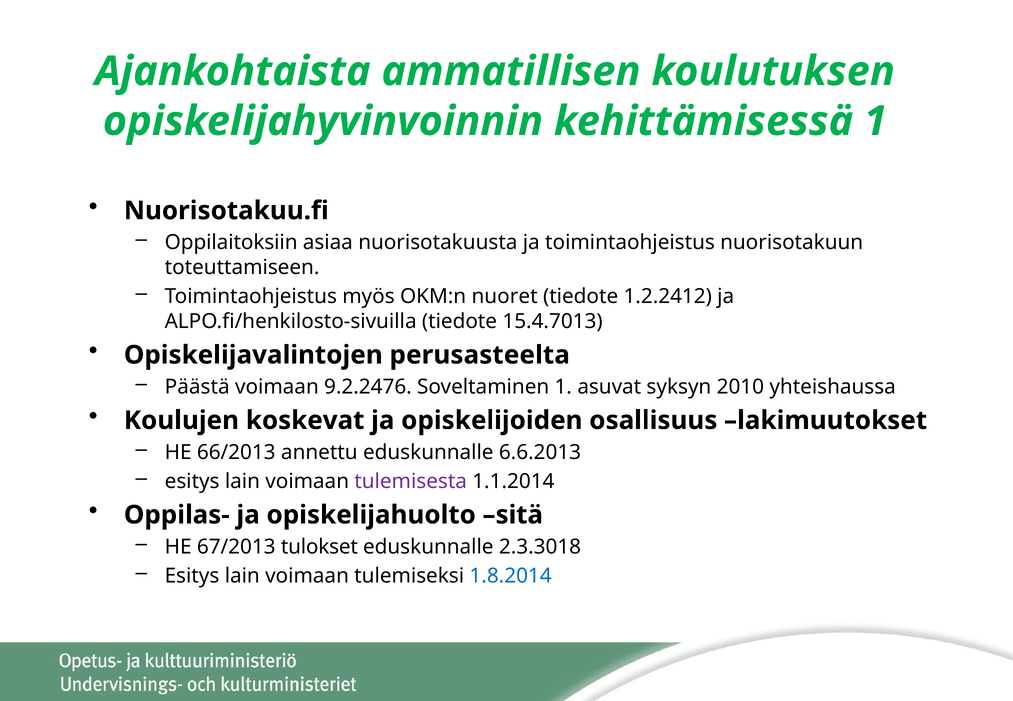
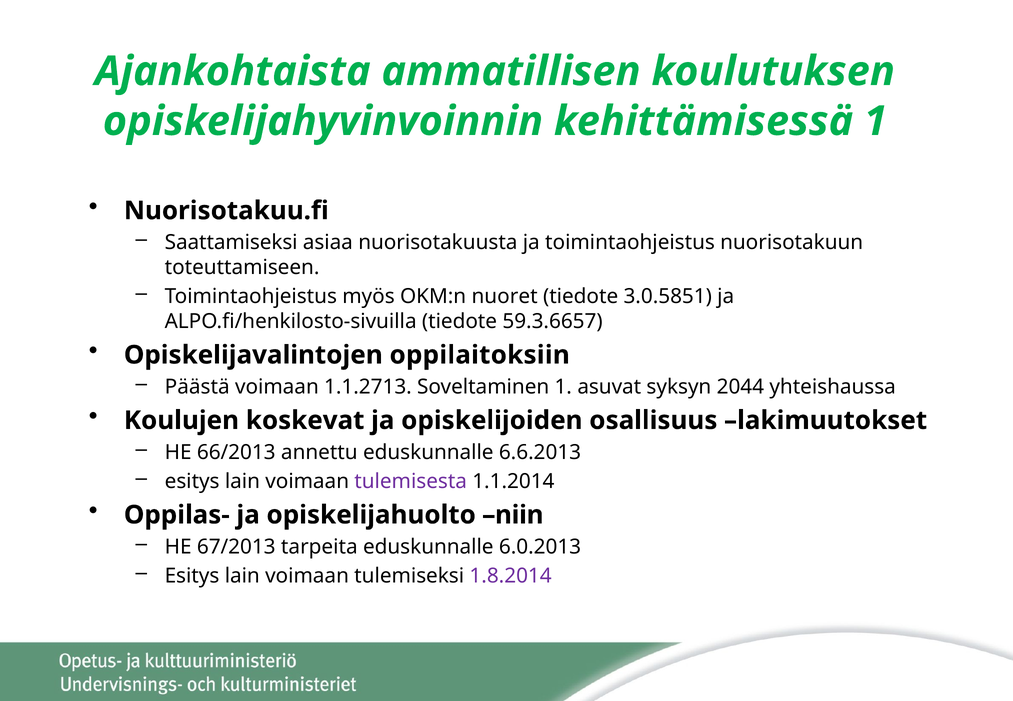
Oppilaitoksiin: Oppilaitoksiin -> Saattamiseksi
1.2.2412: 1.2.2412 -> 3.0.5851
15.4.7013: 15.4.7013 -> 59.3.6657
perusasteelta: perusasteelta -> oppilaitoksiin
9.2.2476: 9.2.2476 -> 1.1.2713
2010: 2010 -> 2044
sitä: sitä -> niin
tulokset: tulokset -> tarpeita
2.3.3018: 2.3.3018 -> 6.0.2013
1.8.2014 colour: blue -> purple
